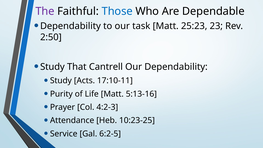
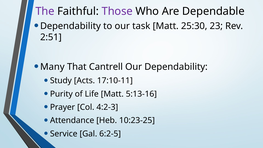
Those colour: blue -> purple
25:23: 25:23 -> 25:30
2:50: 2:50 -> 2:51
Study at (52, 67): Study -> Many
